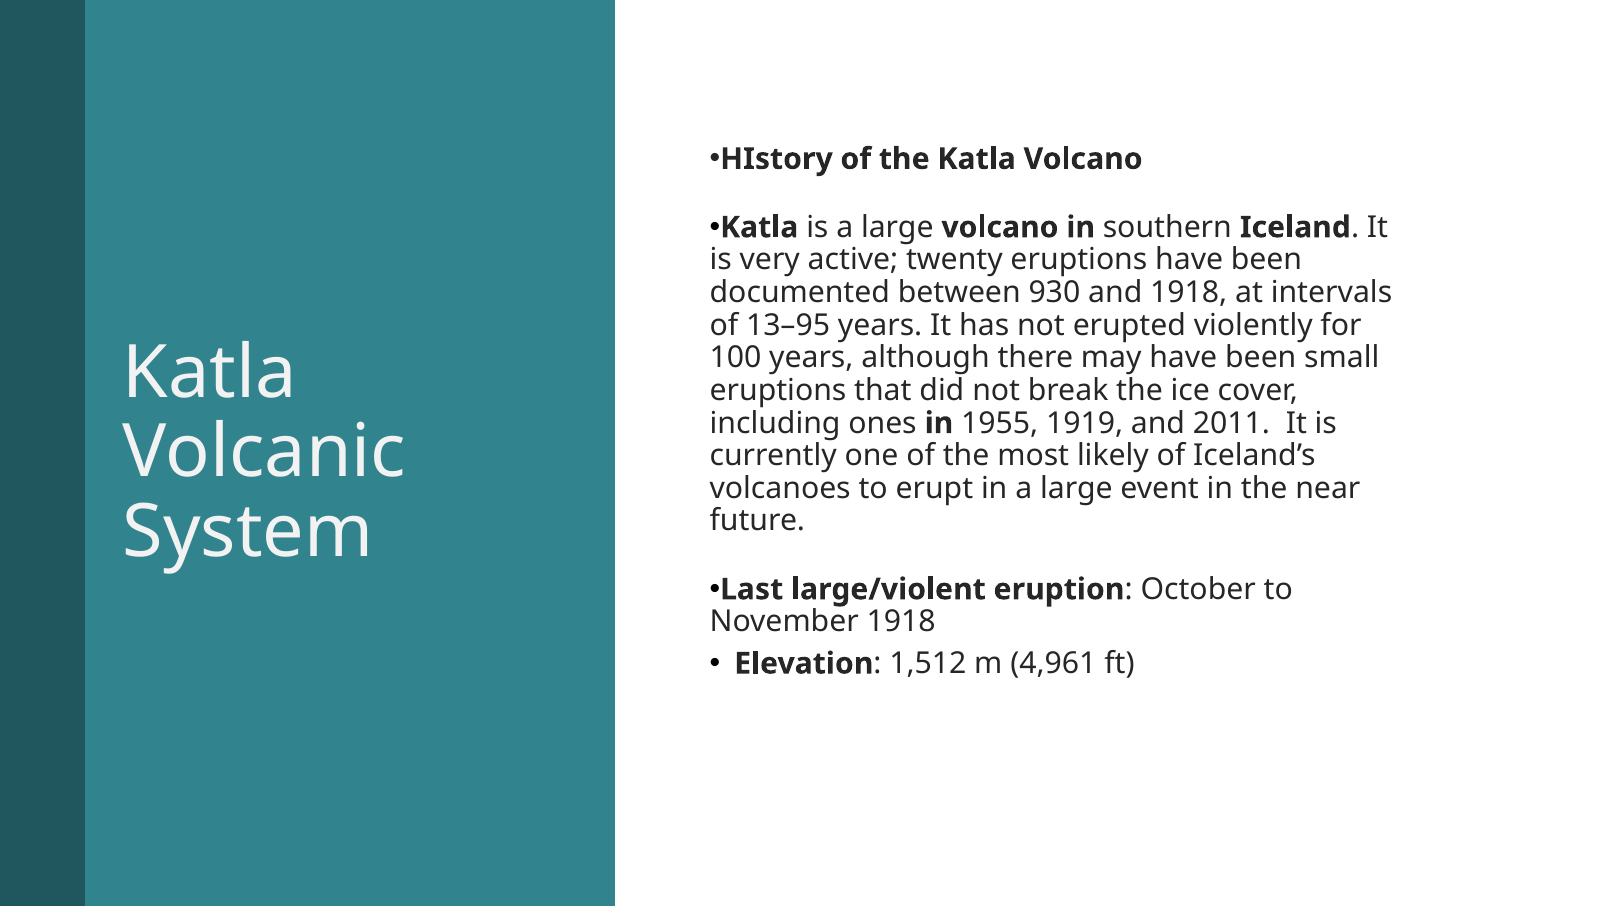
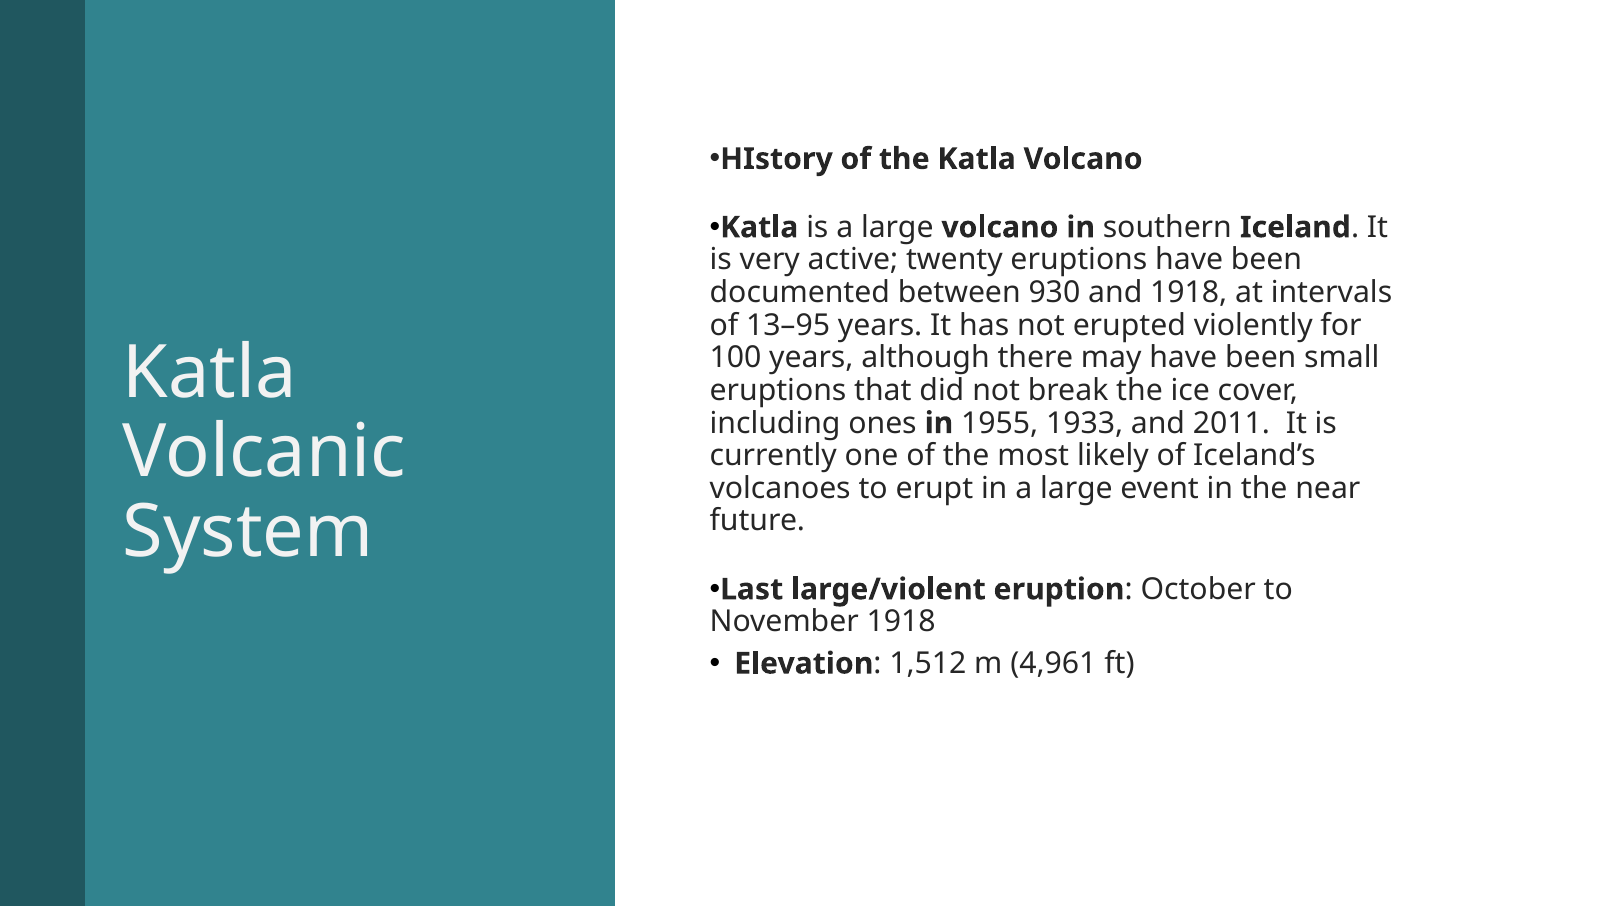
1919: 1919 -> 1933
